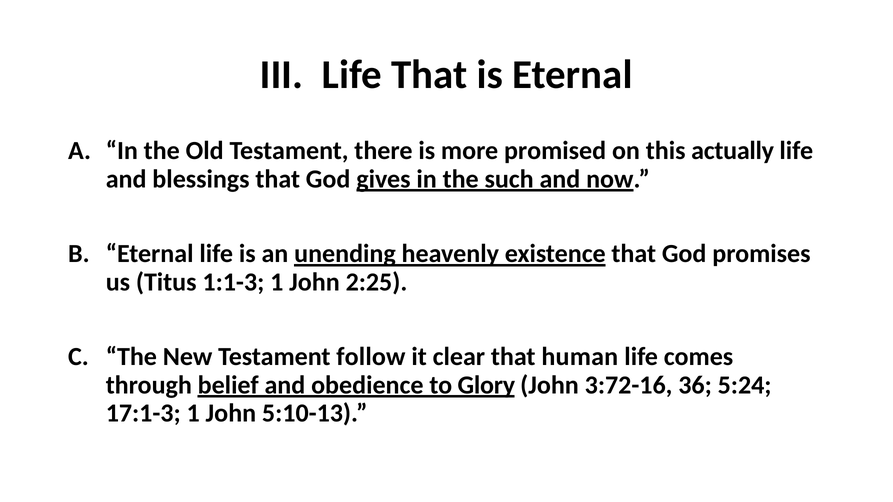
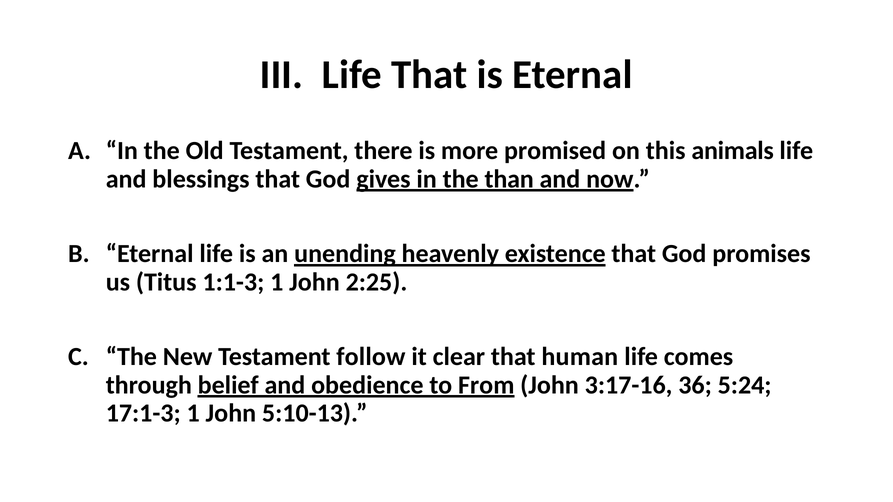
actually: actually -> animals
such: such -> than
Glory: Glory -> From
3:72-16: 3:72-16 -> 3:17-16
